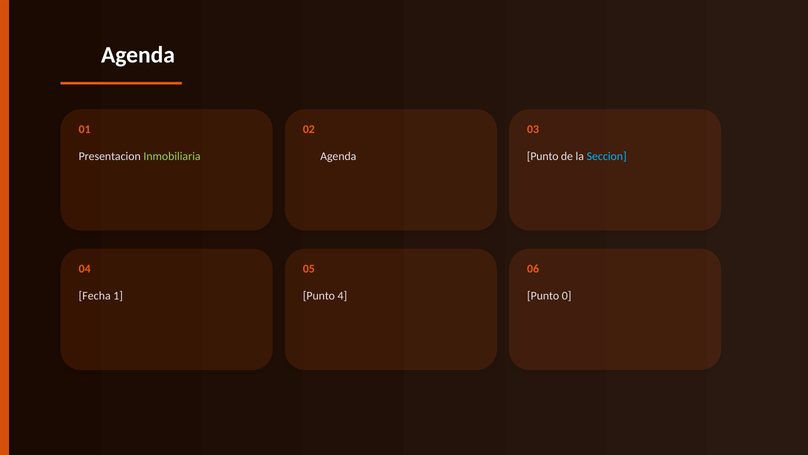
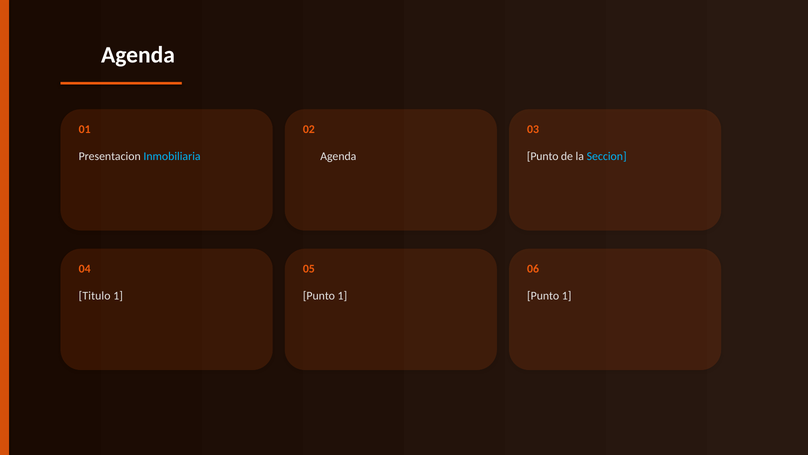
Inmobiliaria colour: light green -> light blue
Fecha: Fecha -> Titulo
4 at (342, 296): 4 -> 1
0 at (567, 296): 0 -> 1
